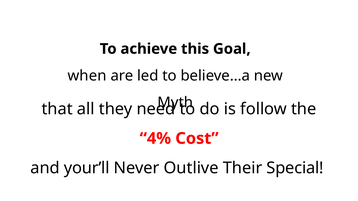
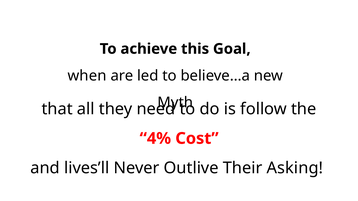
your’ll: your’ll -> lives’ll
Special: Special -> Asking
